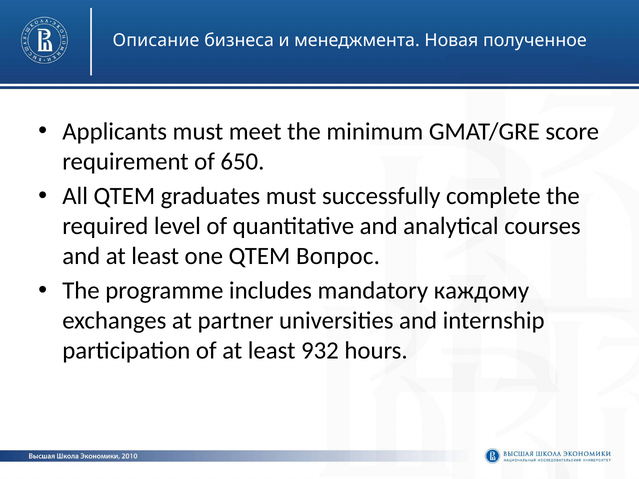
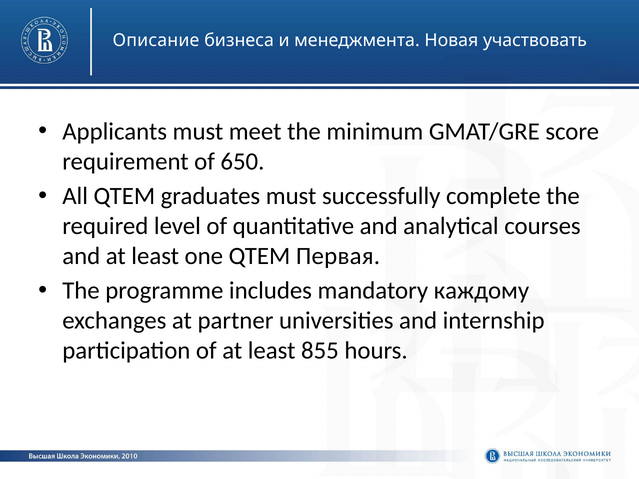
полученное: полученное -> участвовать
Вопрос: Вопрос -> Первая
932: 932 -> 855
